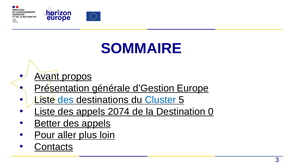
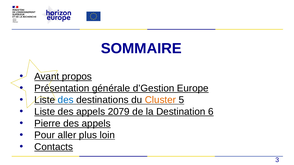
Cluster colour: blue -> orange
2074: 2074 -> 2079
0: 0 -> 6
Better: Better -> Pierre
